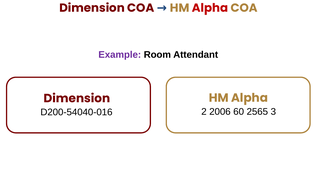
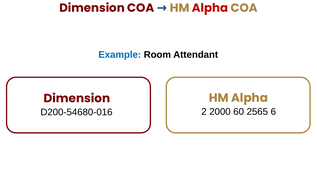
Example colour: purple -> blue
2006: 2006 -> 2000
3: 3 -> 6
D200-54040-016: D200-54040-016 -> D200-54680-016
